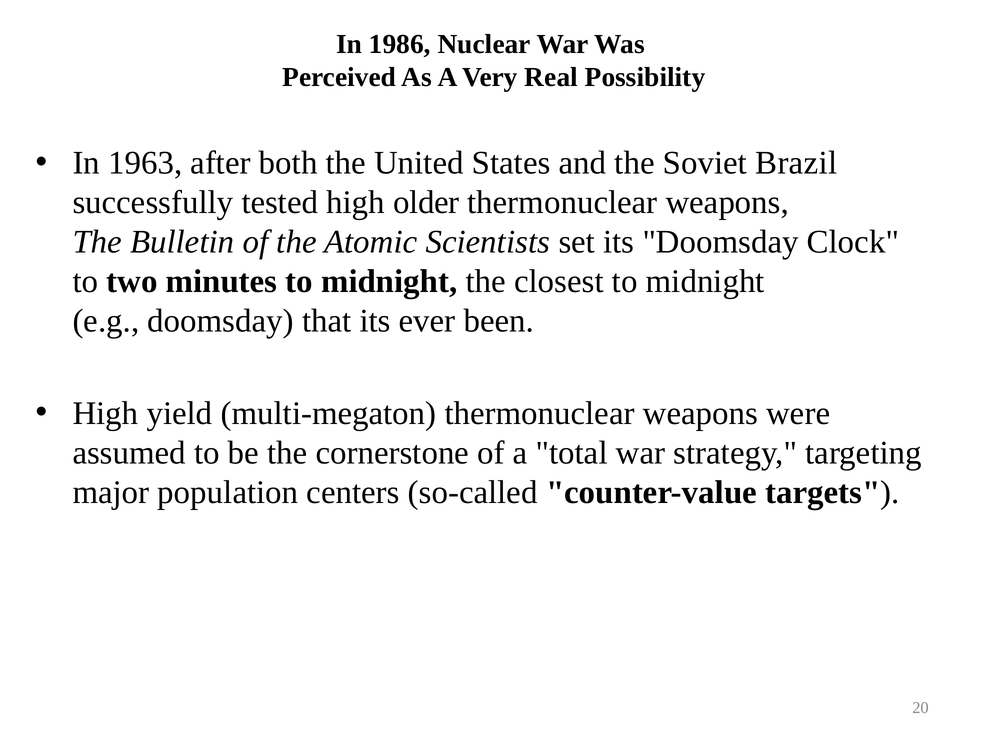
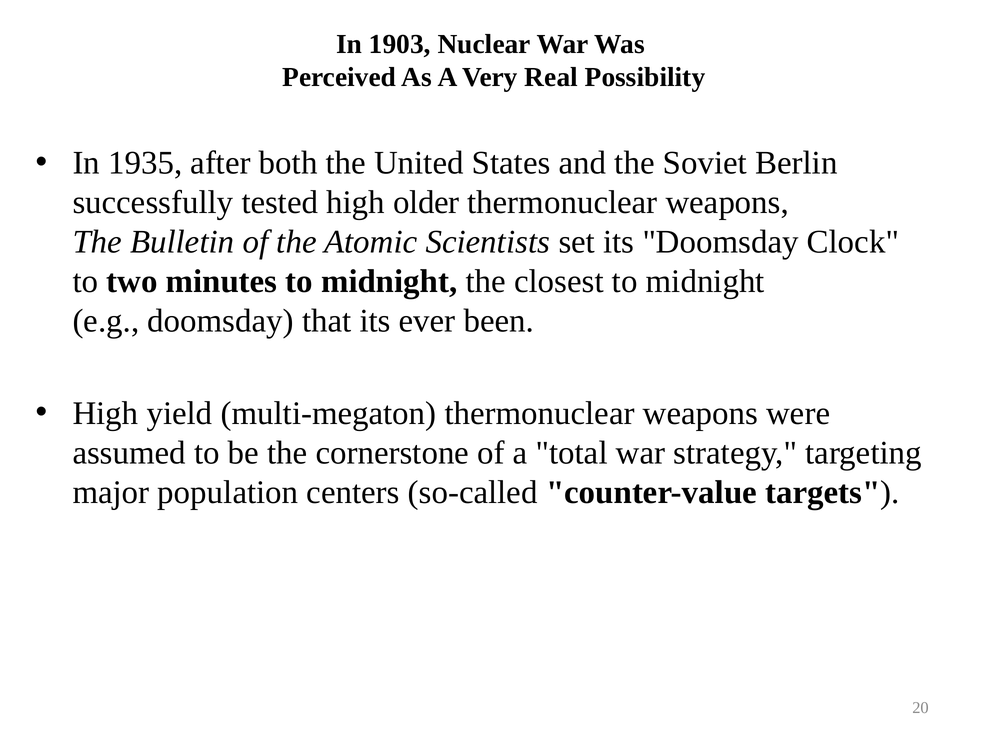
1986: 1986 -> 1903
1963: 1963 -> 1935
Brazil: Brazil -> Berlin
